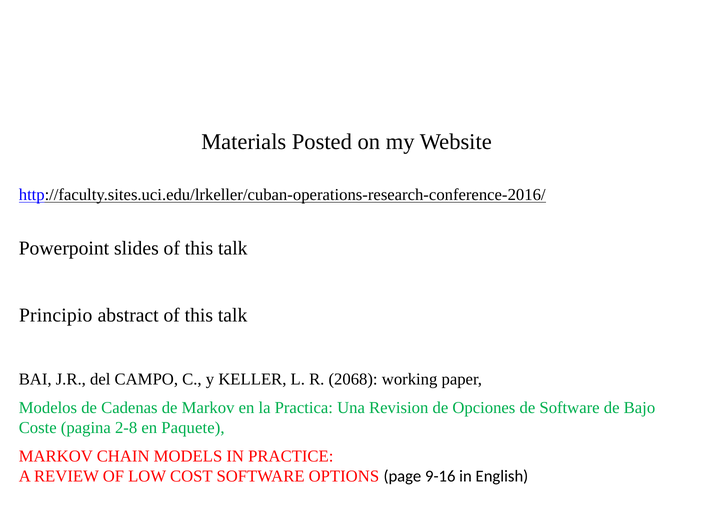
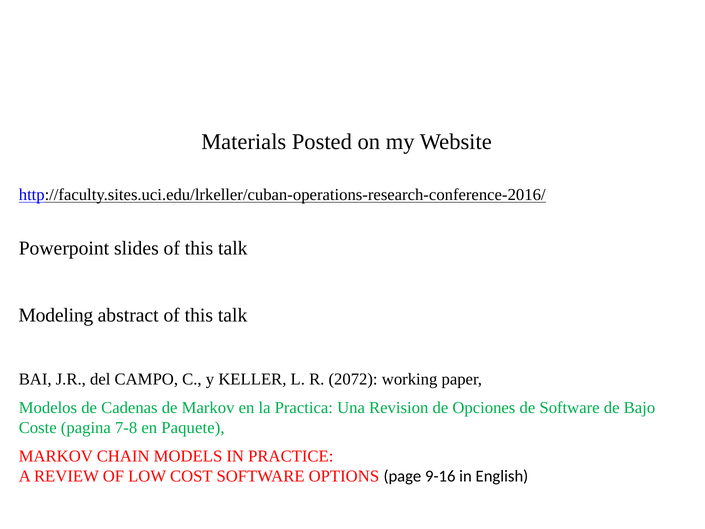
Principio: Principio -> Modeling
2068: 2068 -> 2072
2-8: 2-8 -> 7-8
